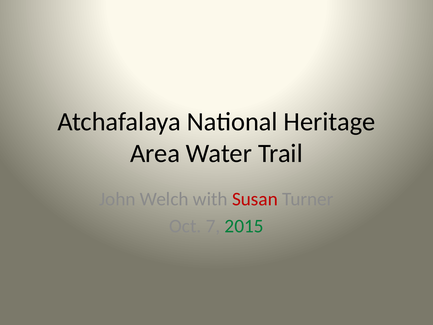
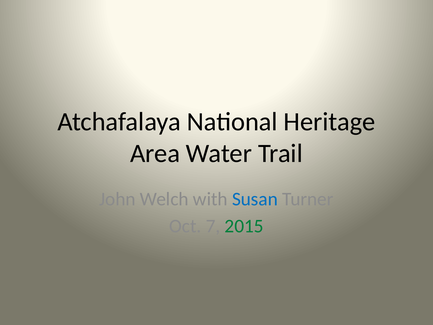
Susan colour: red -> blue
